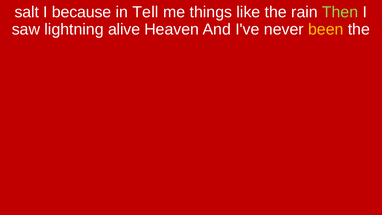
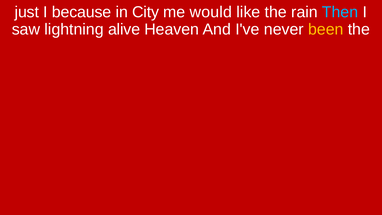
salt: salt -> just
Tell: Tell -> City
things: things -> would
Then colour: light green -> light blue
